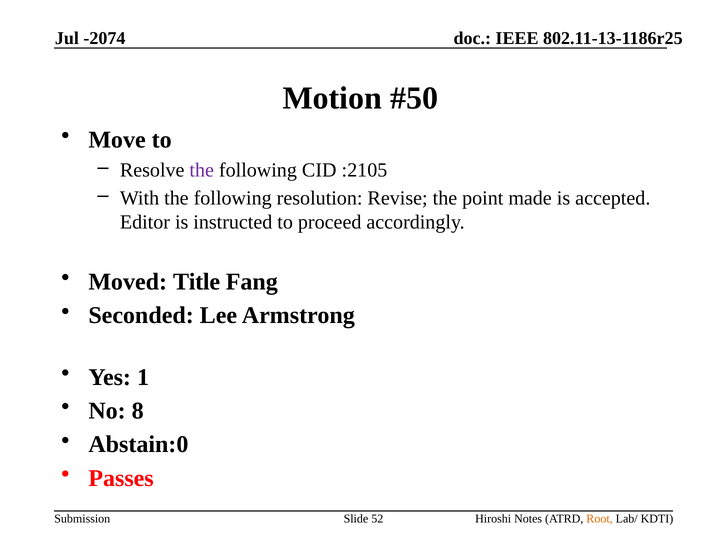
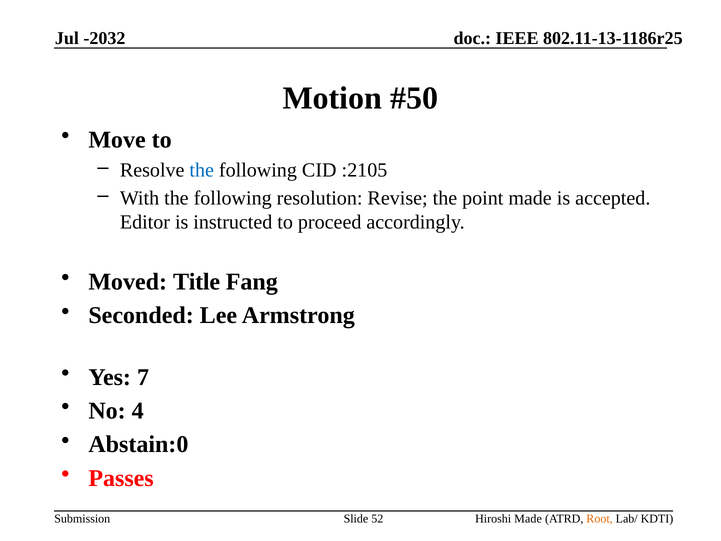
-2074: -2074 -> -2032
the at (202, 170) colour: purple -> blue
1: 1 -> 7
8: 8 -> 4
Hiroshi Notes: Notes -> Made
